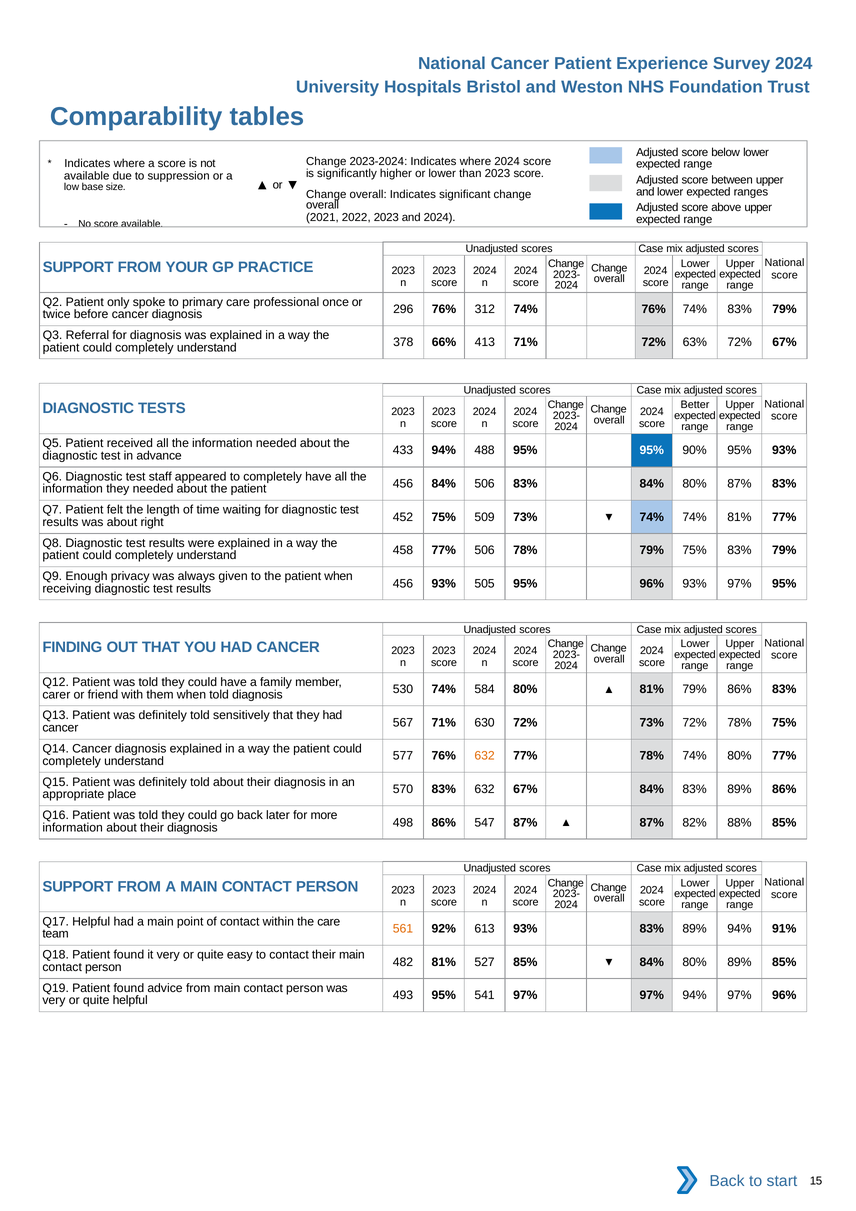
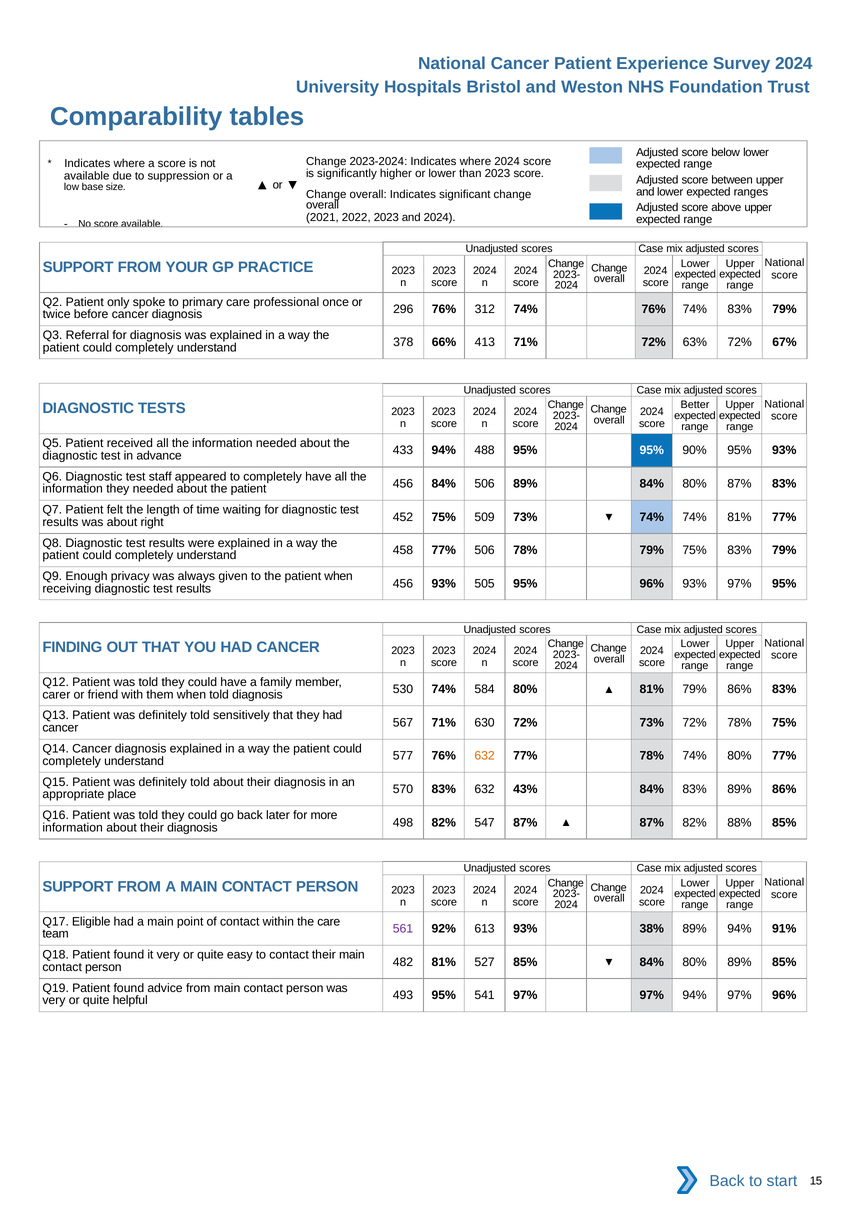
506 83%: 83% -> 89%
632 67%: 67% -> 43%
498 86%: 86% -> 82%
Q17 Helpful: Helpful -> Eligible
561 colour: orange -> purple
93% 83%: 83% -> 38%
